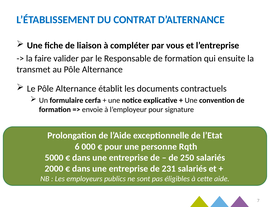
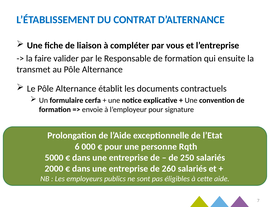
231: 231 -> 260
